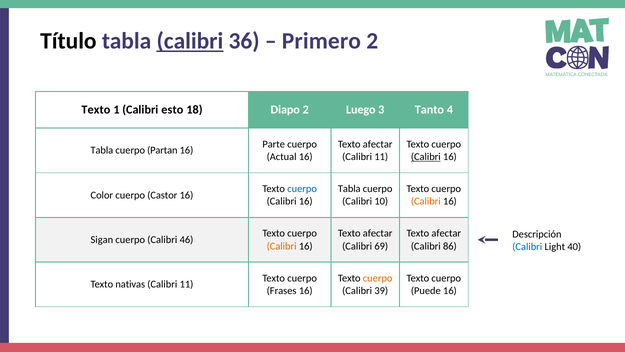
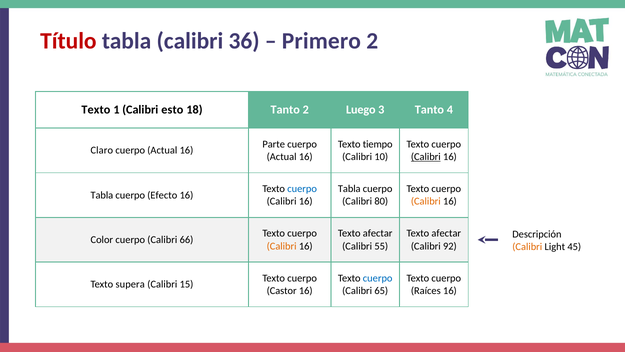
Título colour: black -> red
calibri at (190, 41) underline: present -> none
18 Diapo: Diapo -> Tanto
afectar at (378, 144): afectar -> tiempo
Tabla at (102, 150): Tabla -> Claro
Partan at (162, 150): Partan -> Actual
11 at (381, 157): 11 -> 10
Color at (102, 195): Color -> Tabla
Castor: Castor -> Efecto
10: 10 -> 80
Sigan: Sigan -> Color
46: 46 -> 66
69: 69 -> 55
86: 86 -> 92
Calibri at (527, 246) colour: blue -> orange
40: 40 -> 45
cuerpo at (378, 278) colour: orange -> blue
nativas: nativas -> supera
11 at (186, 284): 11 -> 15
Frases: Frases -> Castor
39: 39 -> 65
Puede: Puede -> Raíces
